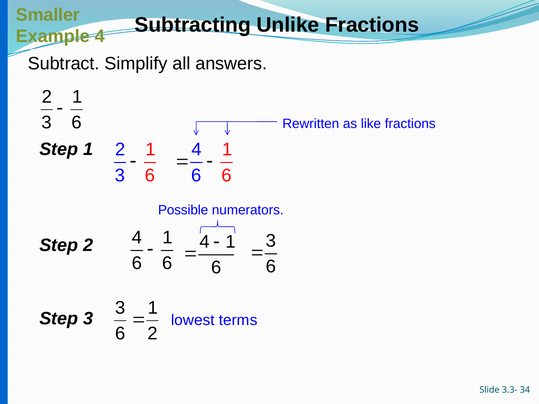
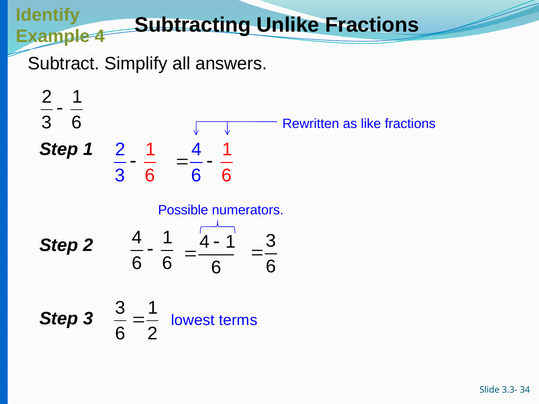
Smaller: Smaller -> Identify
